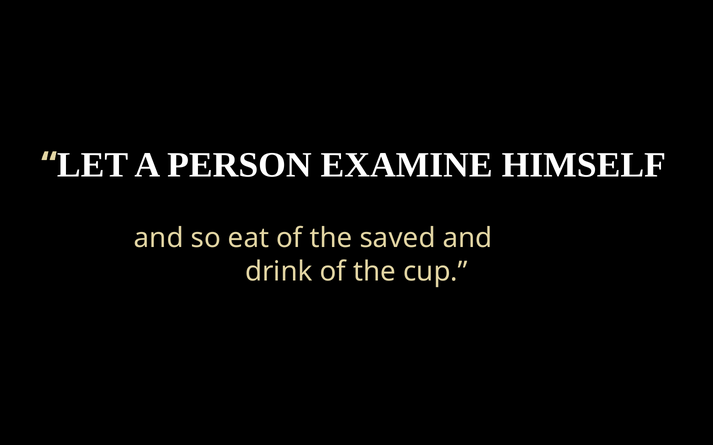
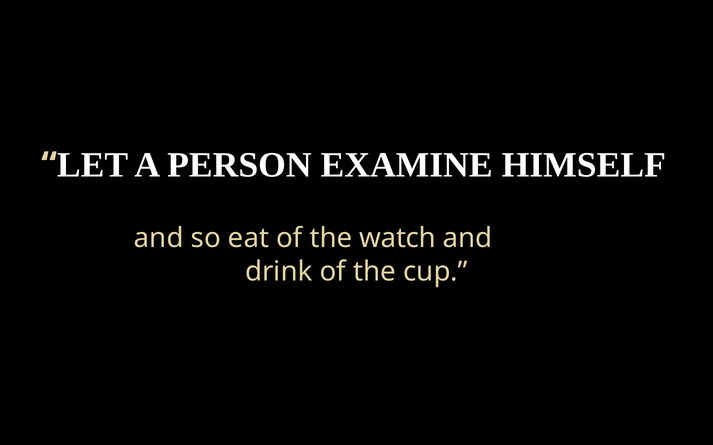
saved: saved -> watch
